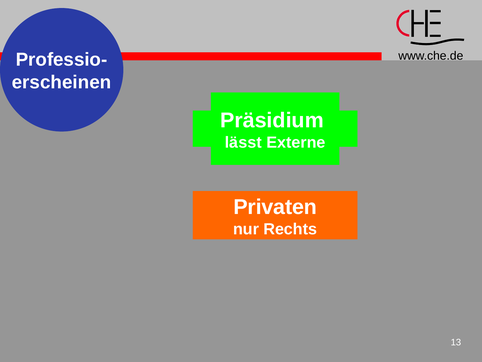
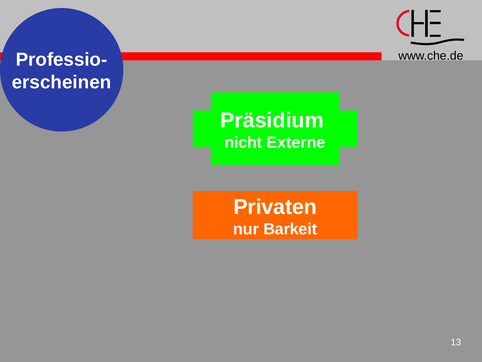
lässt: lässt -> nicht
Rechts: Rechts -> Barkeit
